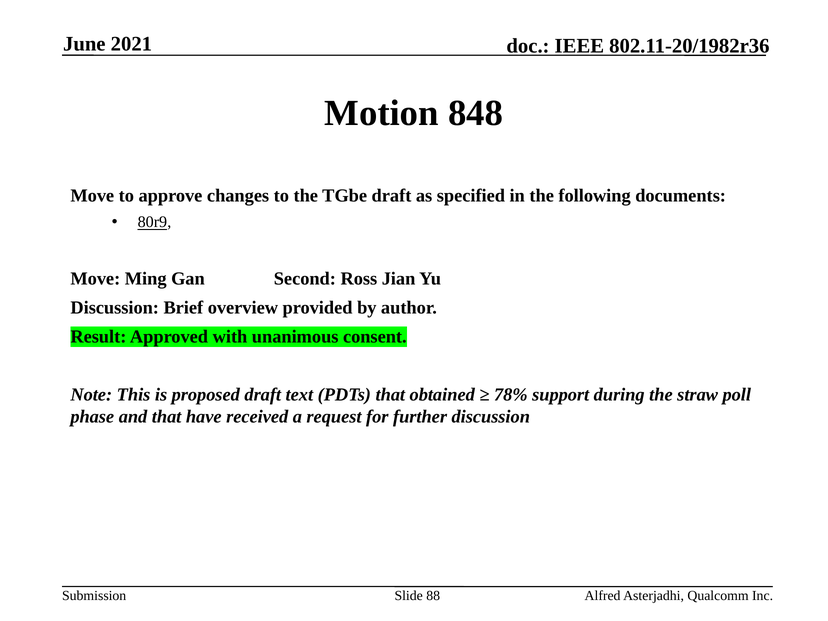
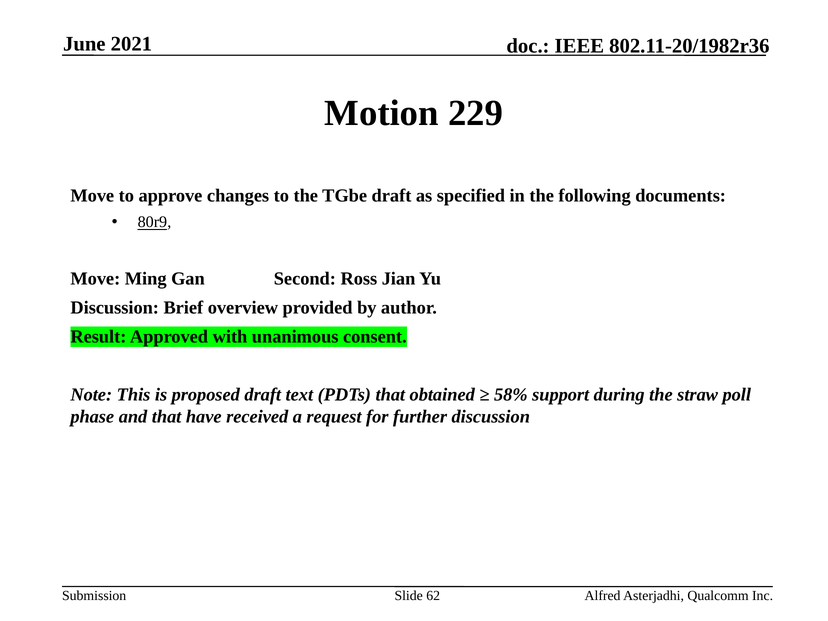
848: 848 -> 229
78%: 78% -> 58%
88: 88 -> 62
